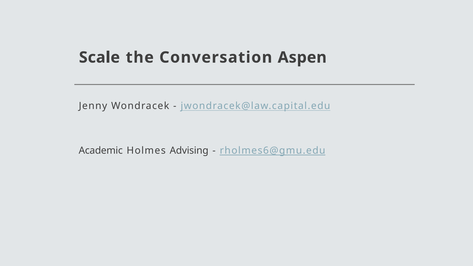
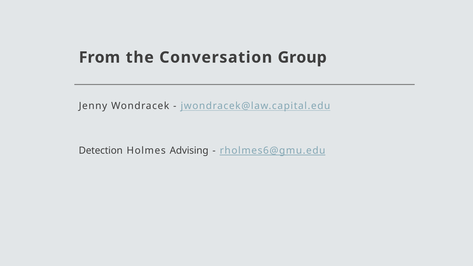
Scale: Scale -> From
Aspen: Aspen -> Group
Academic: Academic -> Detection
